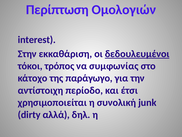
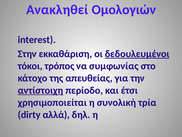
Περίπτωση: Περίπτωση -> Ανακληθεί
παράγωγο: παράγωγο -> απευθείας
αντίστοιχη underline: none -> present
junk: junk -> τρία
